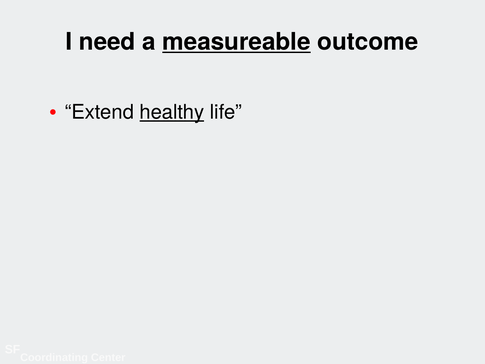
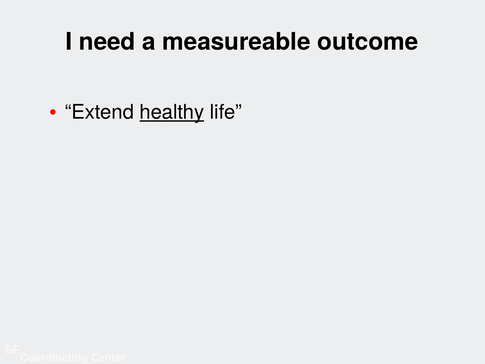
measureable underline: present -> none
